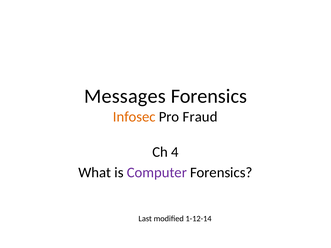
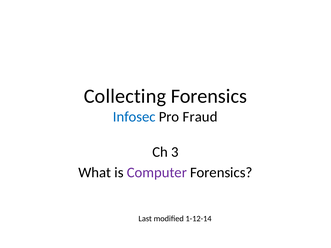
Messages: Messages -> Collecting
Infosec colour: orange -> blue
4: 4 -> 3
